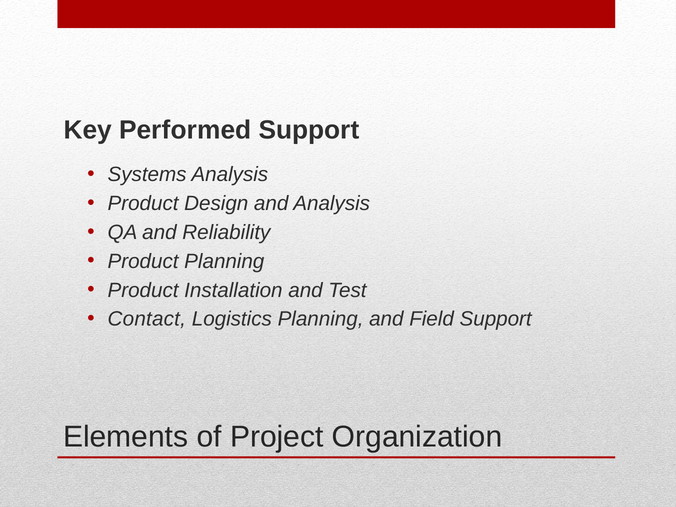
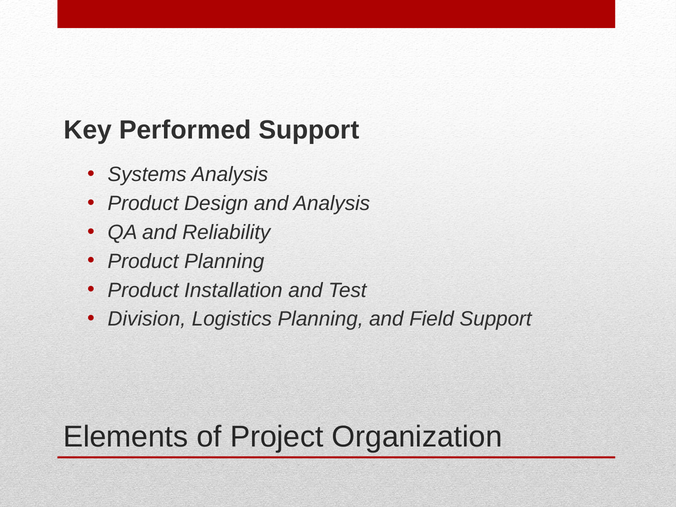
Contact: Contact -> Division
